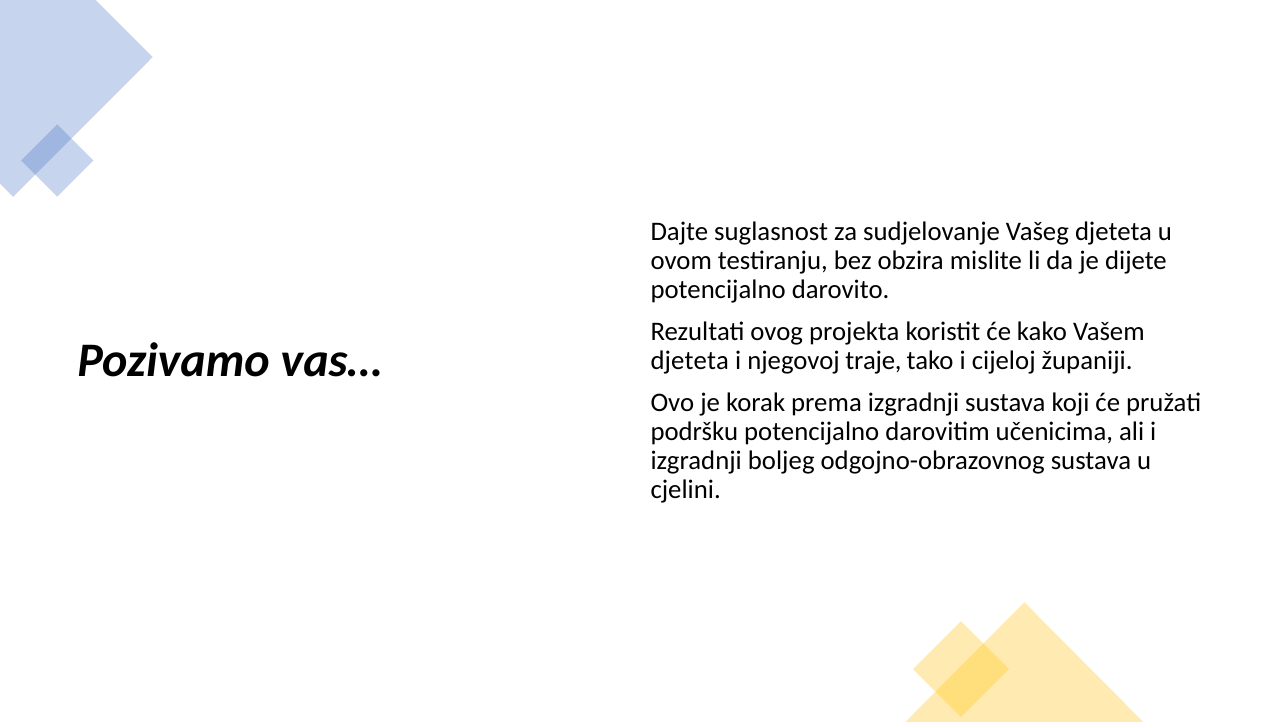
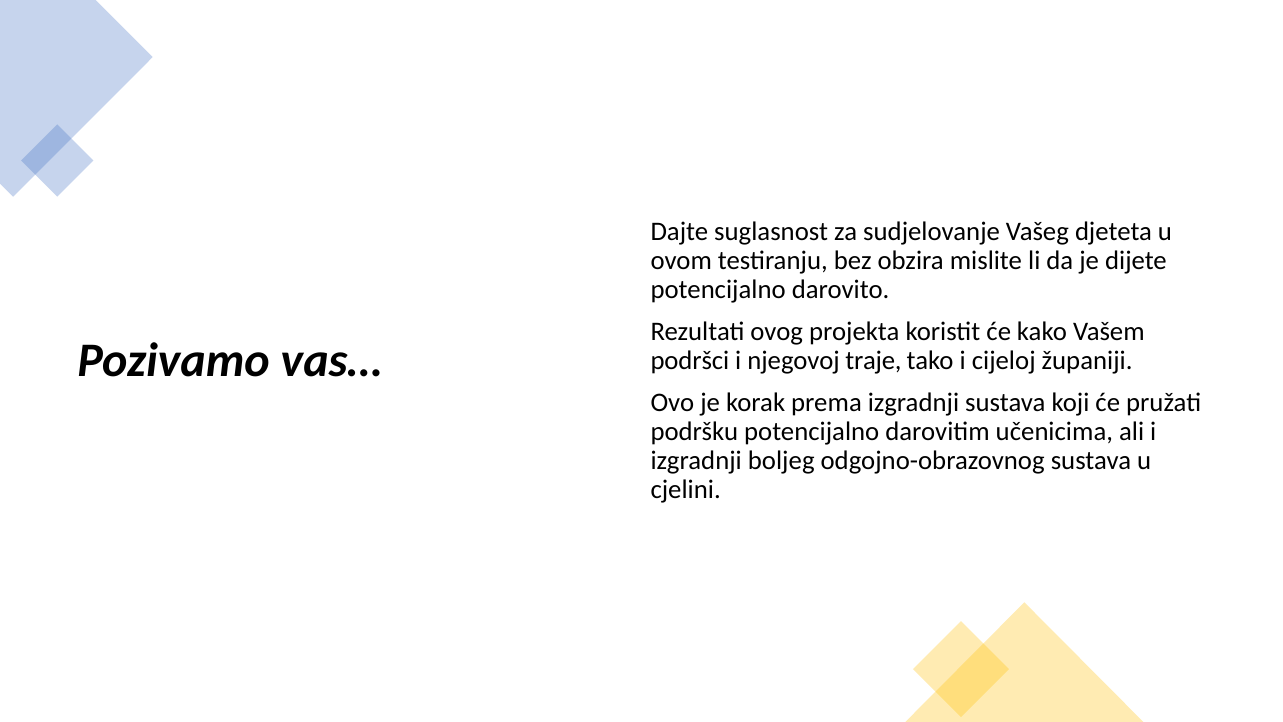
djeteta at (690, 361): djeteta -> podršci
